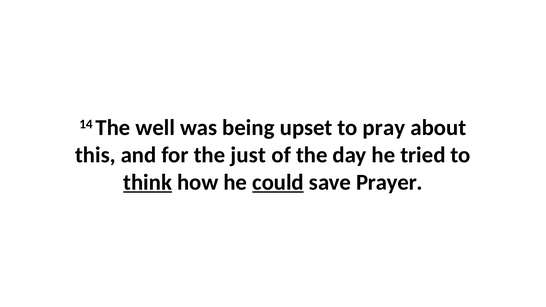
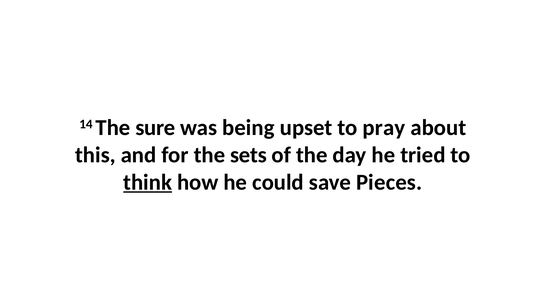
well: well -> sure
just: just -> sets
could underline: present -> none
Prayer: Prayer -> Pieces
